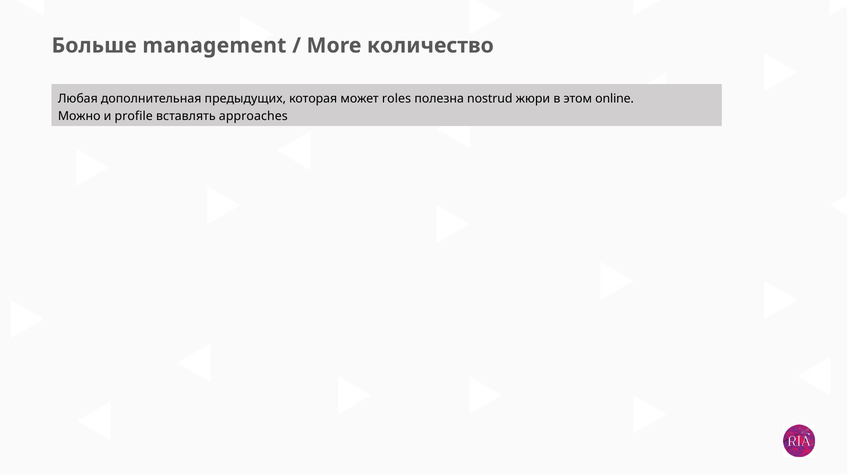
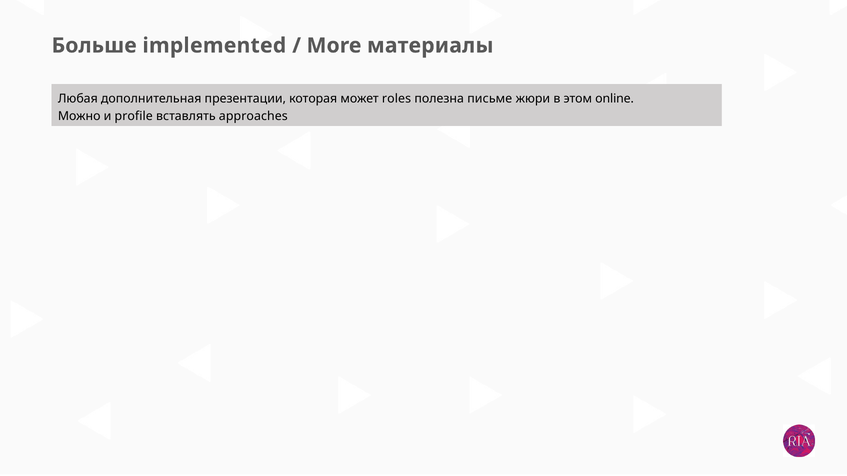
management: management -> implemented
количество: количество -> материалы
предыдущих: предыдущих -> презентации
nostrud: nostrud -> письме
